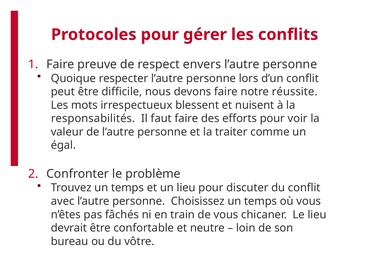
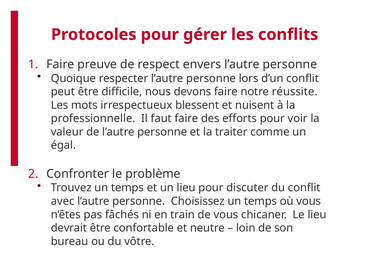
responsabilités: responsabilités -> professionnelle
